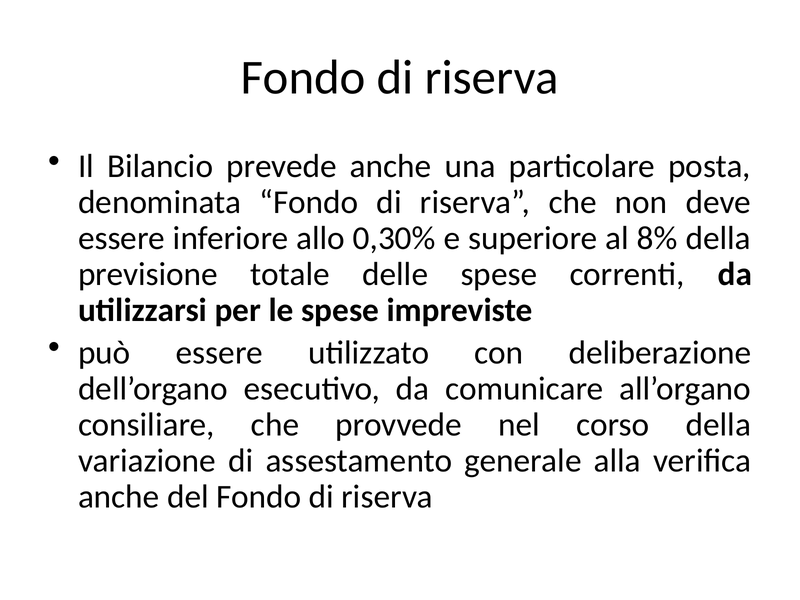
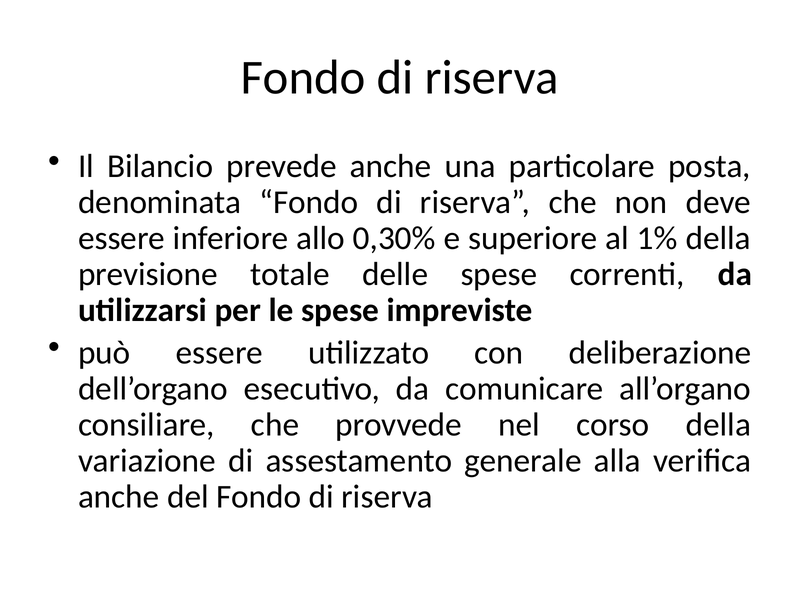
8%: 8% -> 1%
